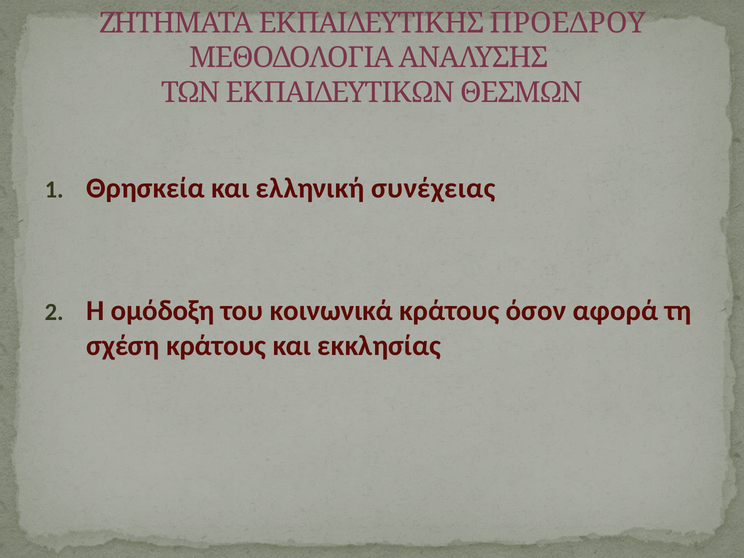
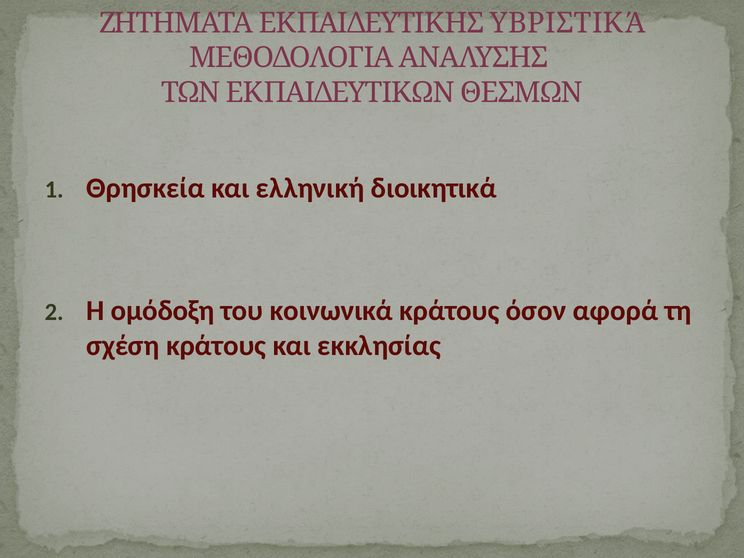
ΠΡΟΕΔΡΟΥ: ΠΡΟΕΔΡΟΥ -> ΥΒΡΙΣΤΙΚΆ
συνέχειας: συνέχειας -> διοικητικά
